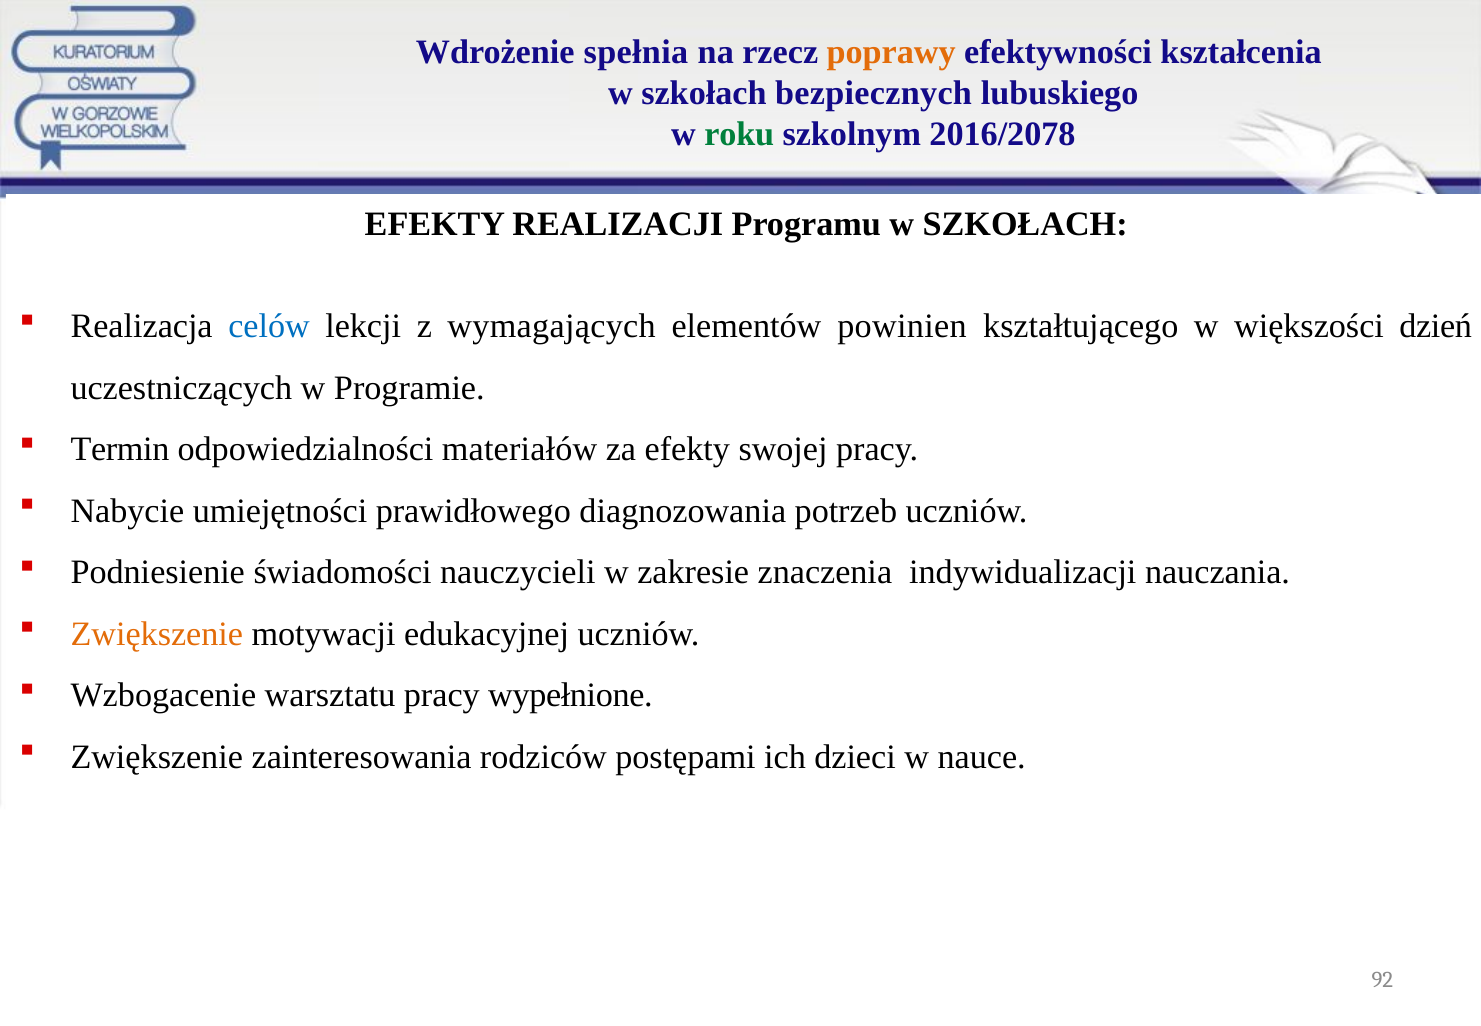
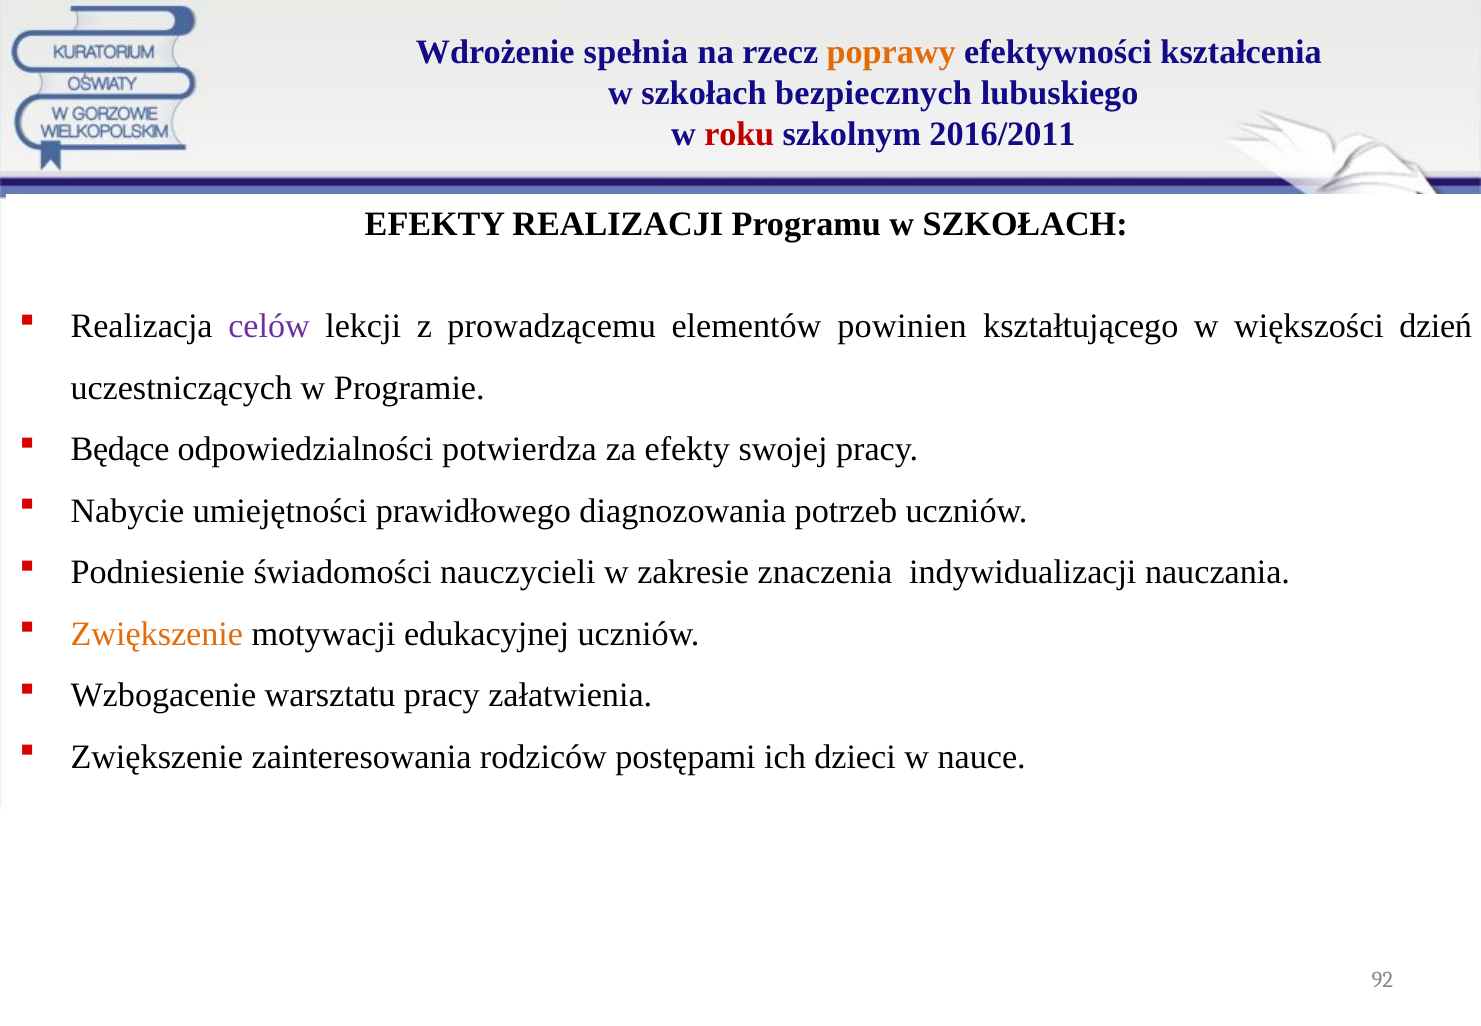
roku colour: green -> red
2016/2078: 2016/2078 -> 2016/2011
celów colour: blue -> purple
wymagających: wymagających -> prowadzącemu
Termin: Termin -> Będące
materiałów: materiałów -> potwierdza
wypełnione: wypełnione -> załatwienia
